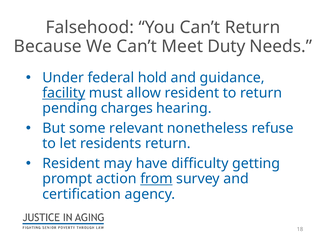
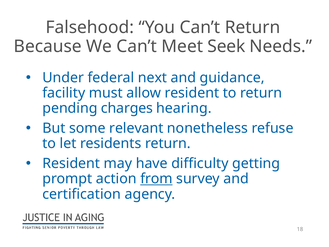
Duty: Duty -> Seek
hold: hold -> next
facility underline: present -> none
